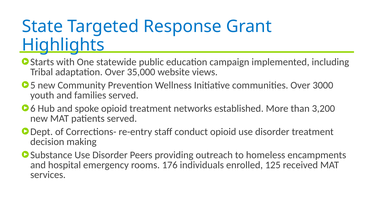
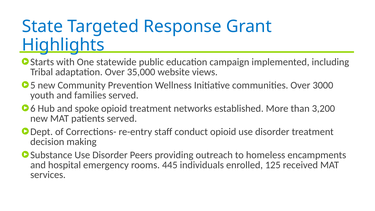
176: 176 -> 445
